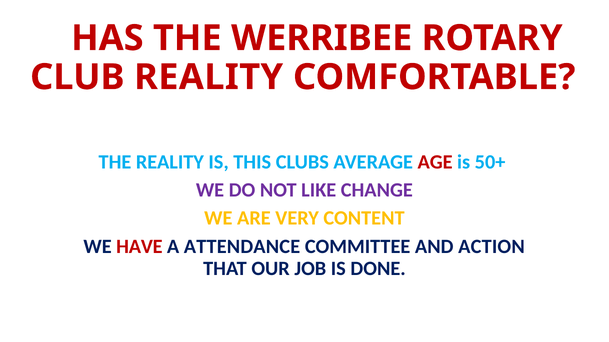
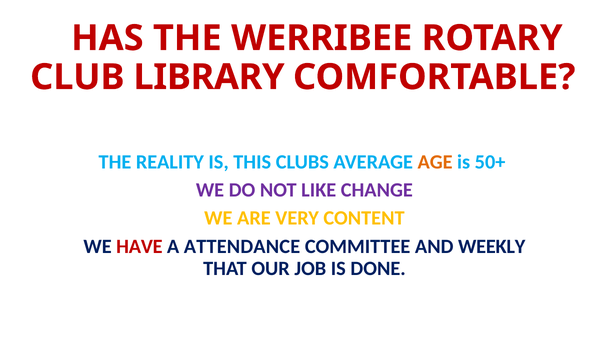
CLUB REALITY: REALITY -> LIBRARY
AGE colour: red -> orange
ACTION: ACTION -> WEEKLY
